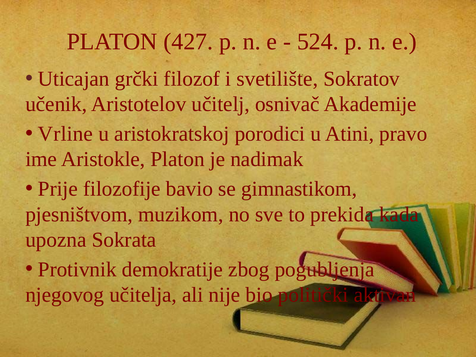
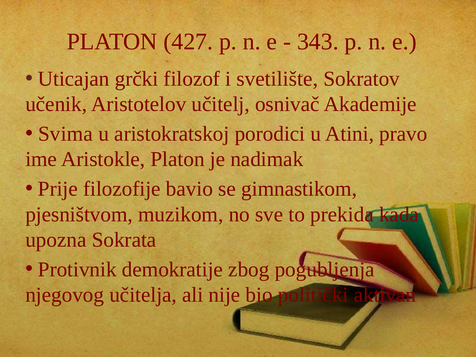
524: 524 -> 343
Vrline: Vrline -> Svima
